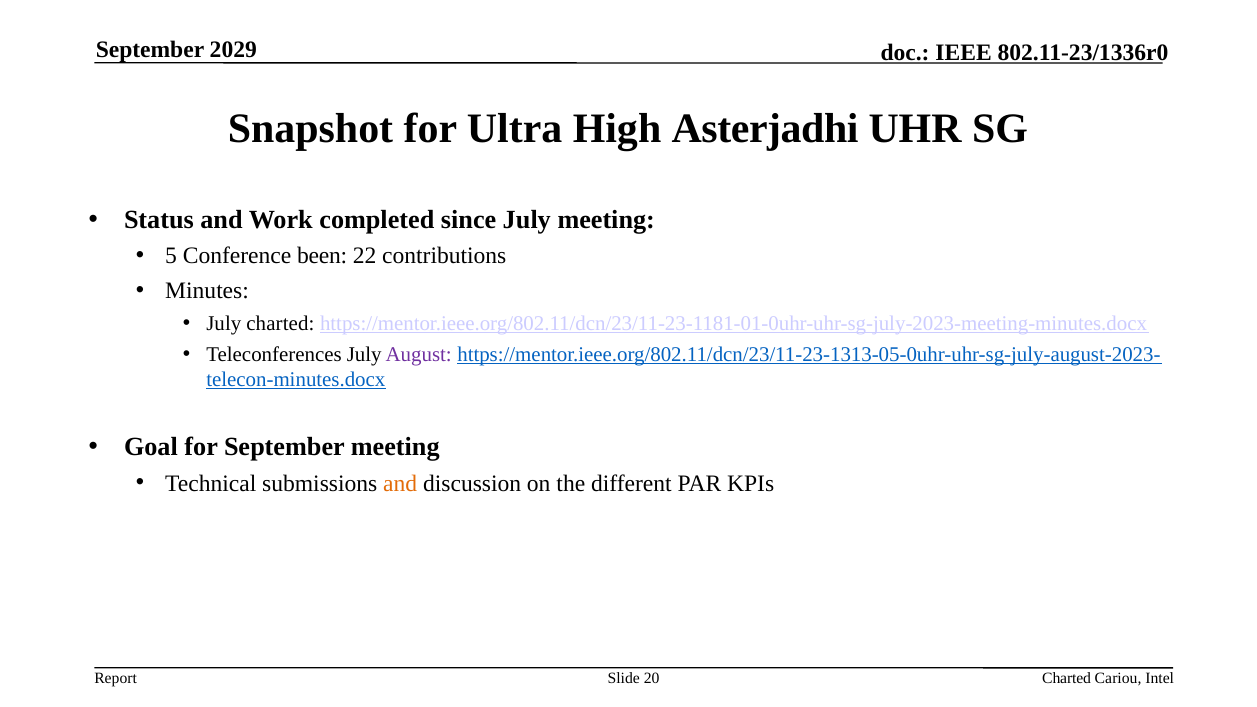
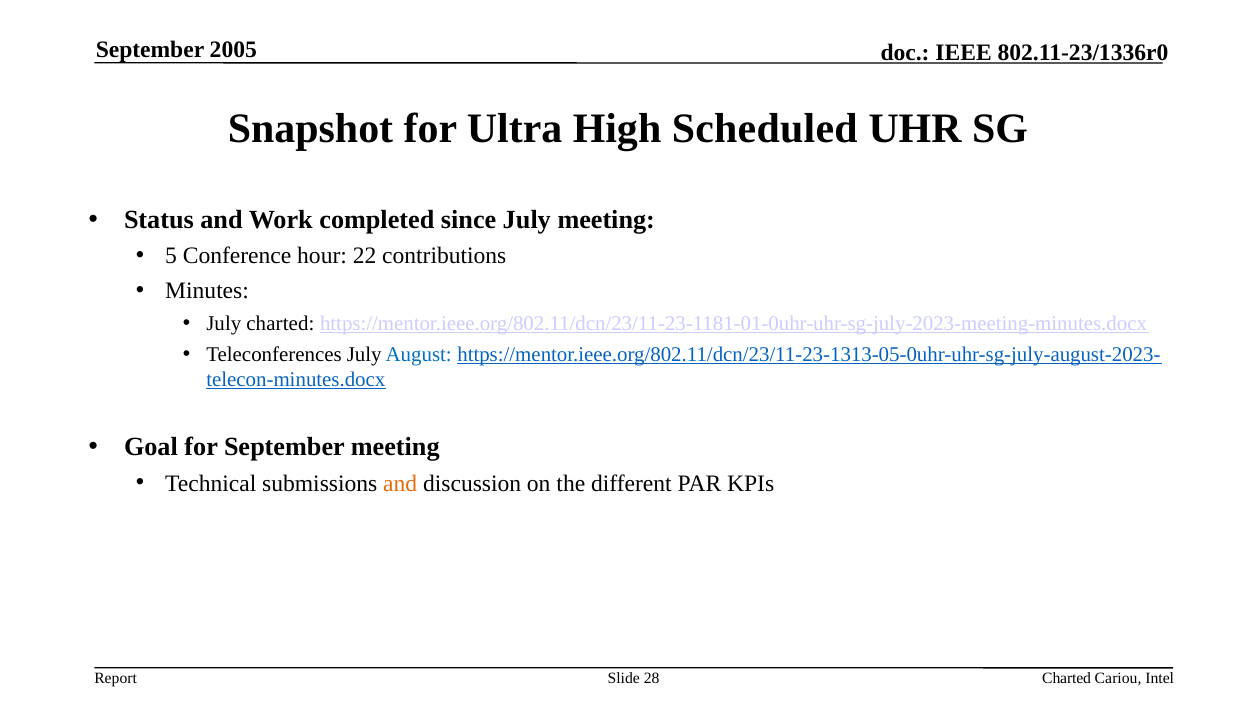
2029: 2029 -> 2005
Asterjadhi: Asterjadhi -> Scheduled
been: been -> hour
August colour: purple -> blue
20: 20 -> 28
